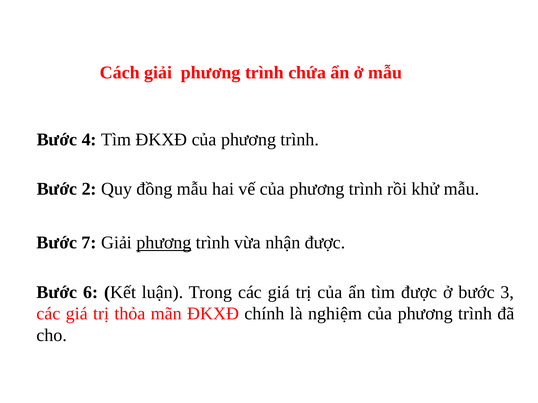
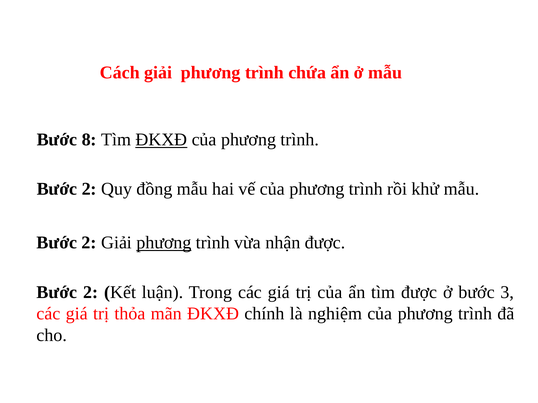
4: 4 -> 8
ĐKXĐ at (161, 140) underline: none -> present
7 at (89, 243): 7 -> 2
6 at (91, 293): 6 -> 2
